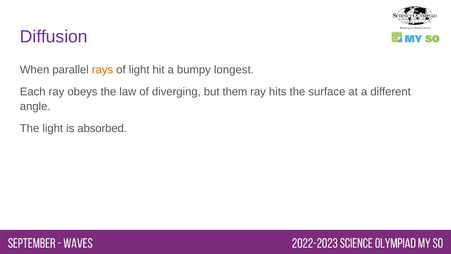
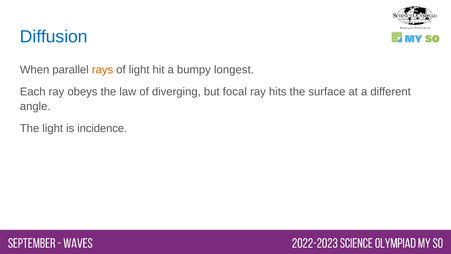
Diffusion colour: purple -> blue
them: them -> focal
absorbed: absorbed -> incidence
